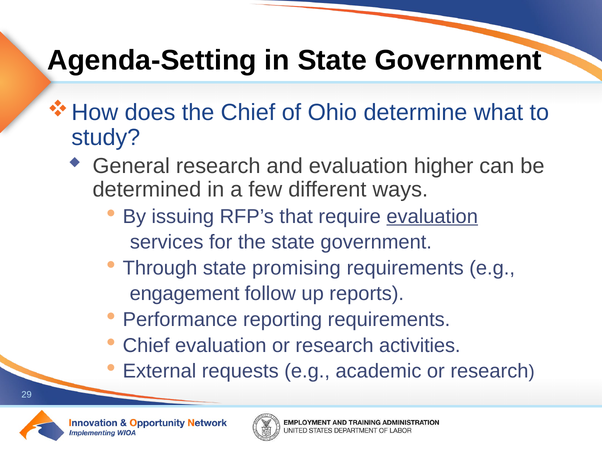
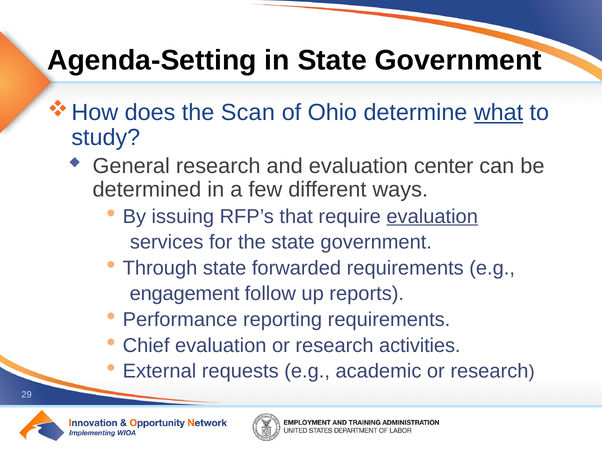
the Chief: Chief -> Scan
what underline: none -> present
higher: higher -> center
promising: promising -> forwarded
